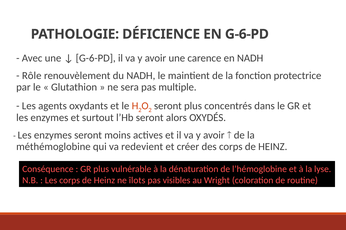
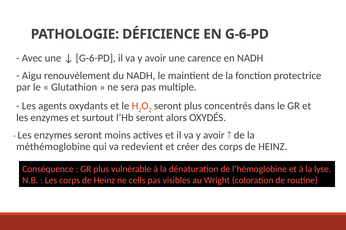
Rôle: Rôle -> Aigu
îlots: îlots -> cells
